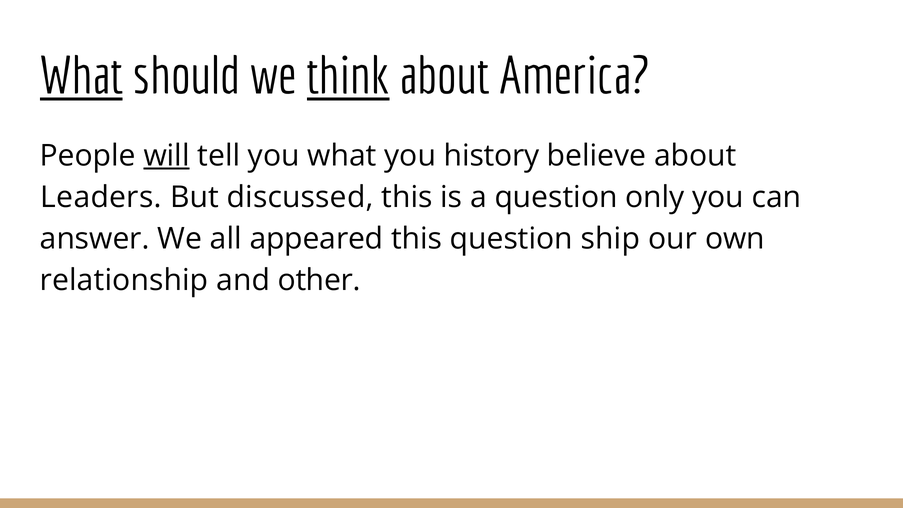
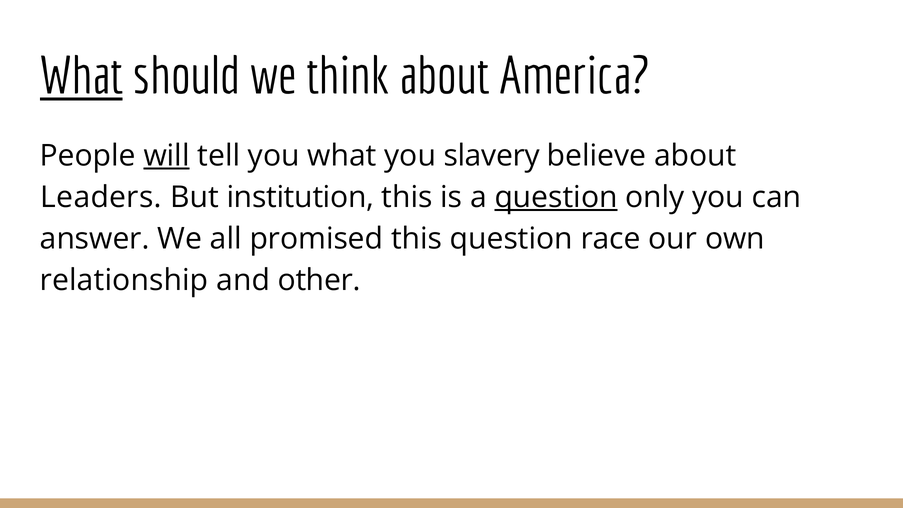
think underline: present -> none
history: history -> slavery
discussed: discussed -> institution
question at (556, 197) underline: none -> present
appeared: appeared -> promised
ship: ship -> race
